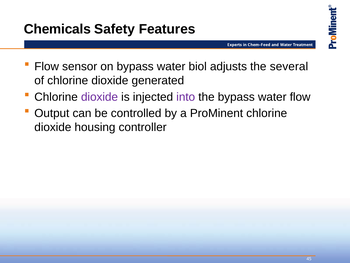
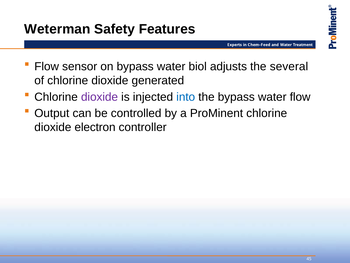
Chemicals: Chemicals -> Weterman
into colour: purple -> blue
housing: housing -> electron
